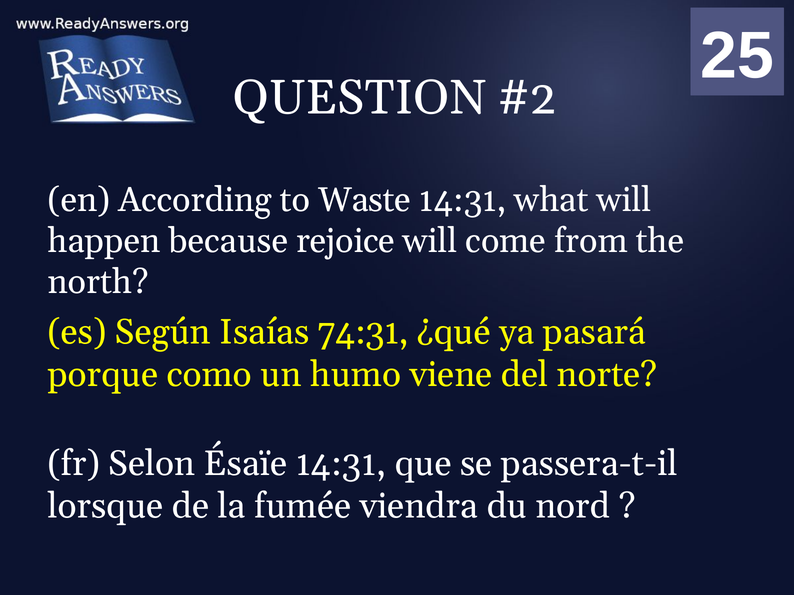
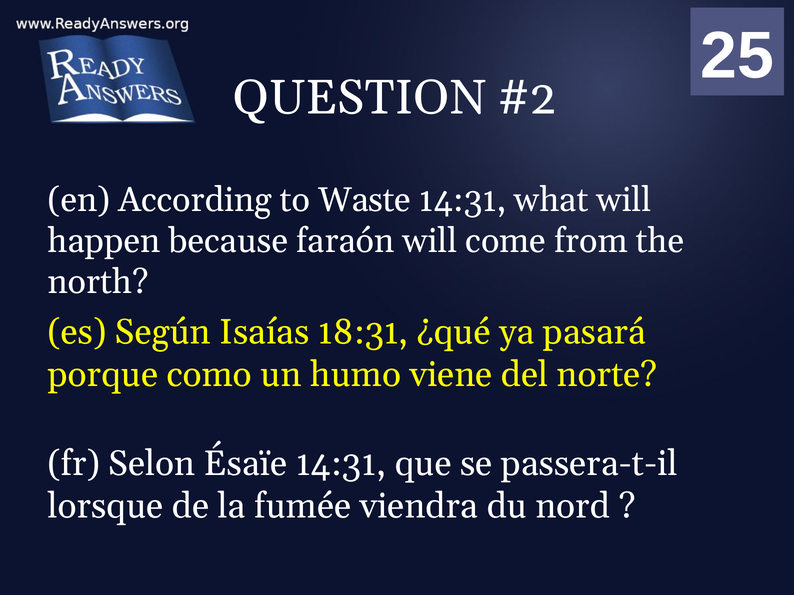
rejoice: rejoice -> faraón
74:31: 74:31 -> 18:31
